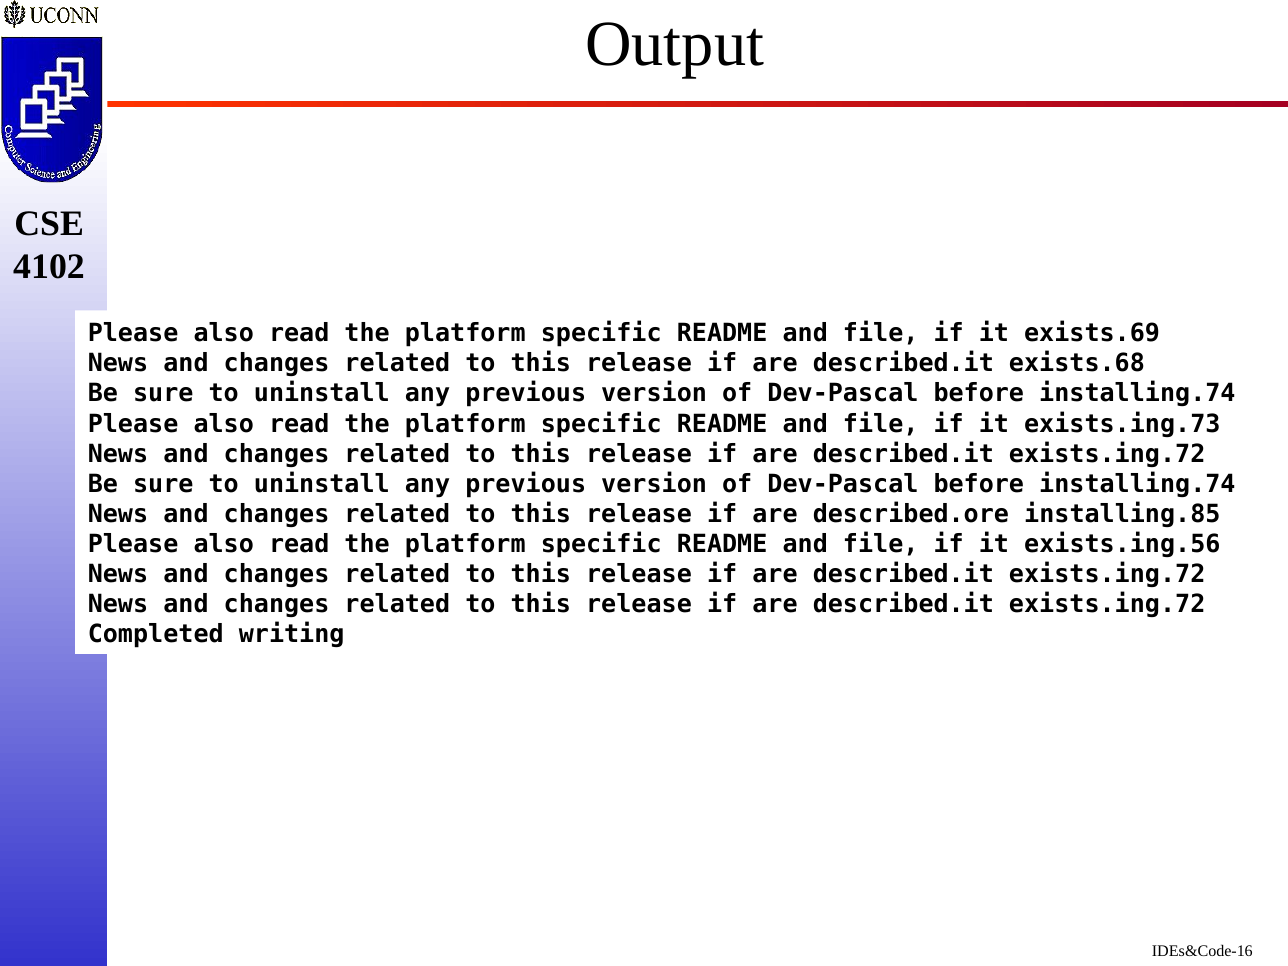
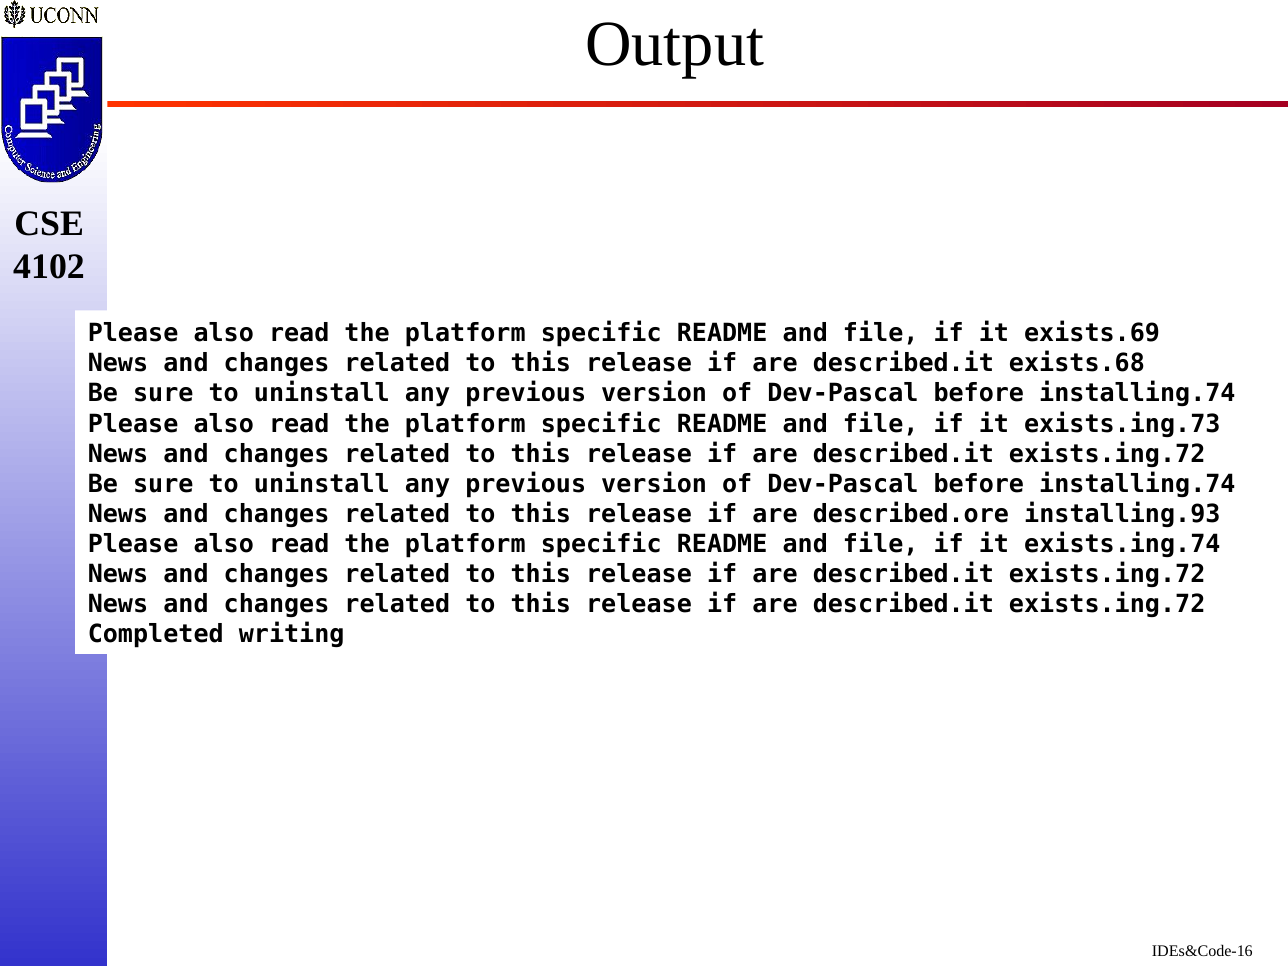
installing.85: installing.85 -> installing.93
exists.ing.56: exists.ing.56 -> exists.ing.74
